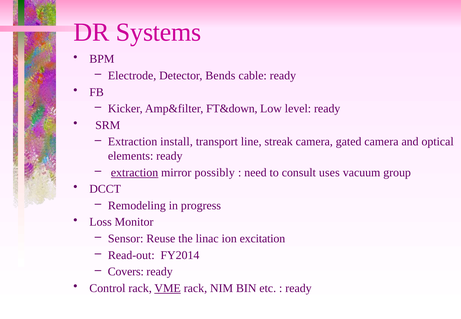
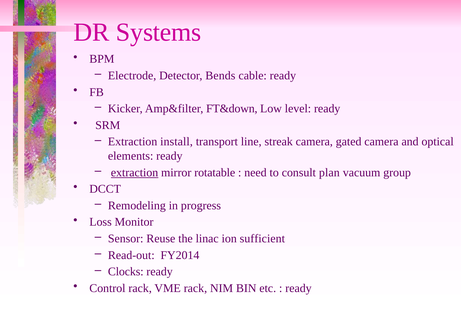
possibly: possibly -> rotatable
uses: uses -> plan
excitation: excitation -> sufficient
Covers: Covers -> Clocks
VME underline: present -> none
